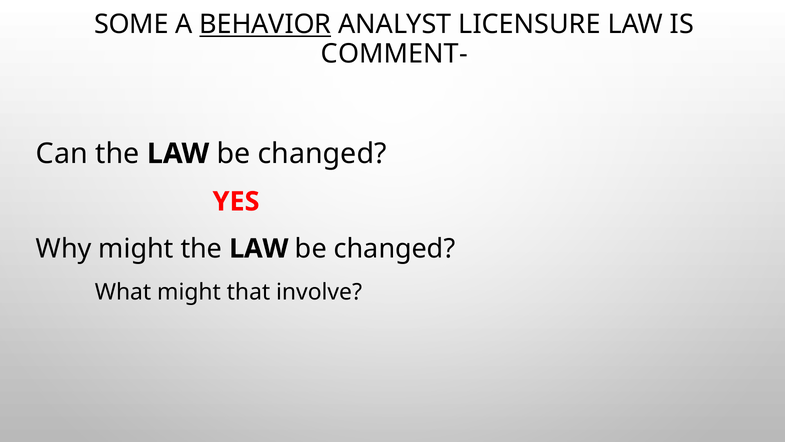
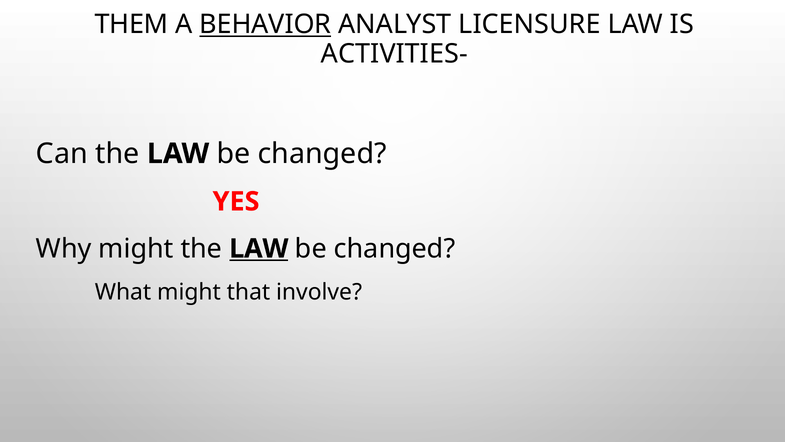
SOME: SOME -> THEM
COMMENT-: COMMENT- -> ACTIVITIES-
LAW at (259, 248) underline: none -> present
